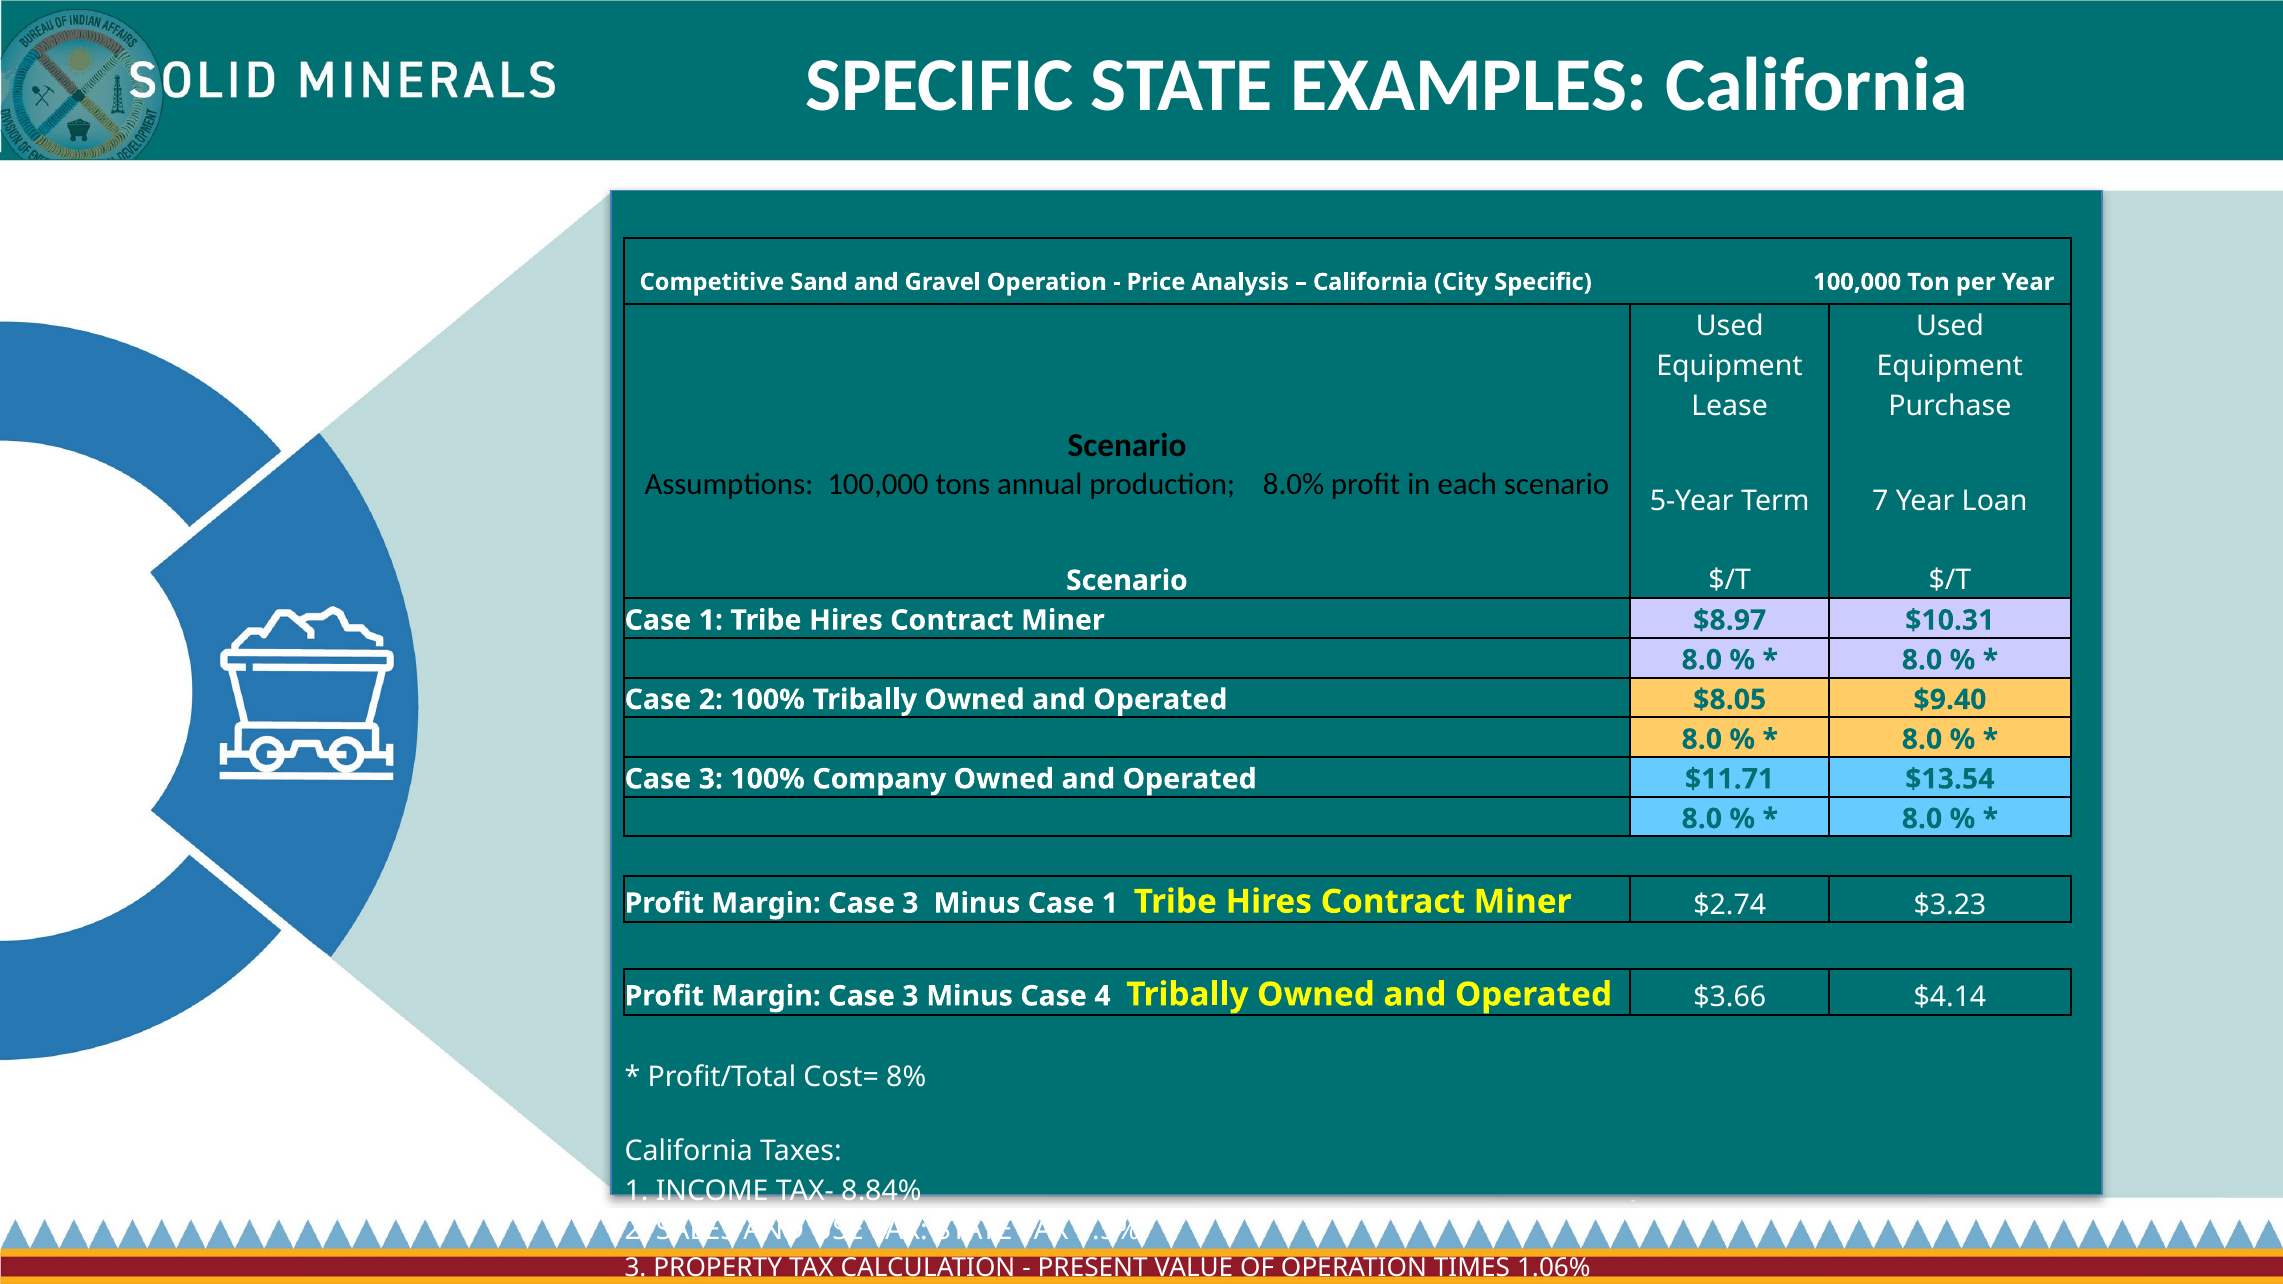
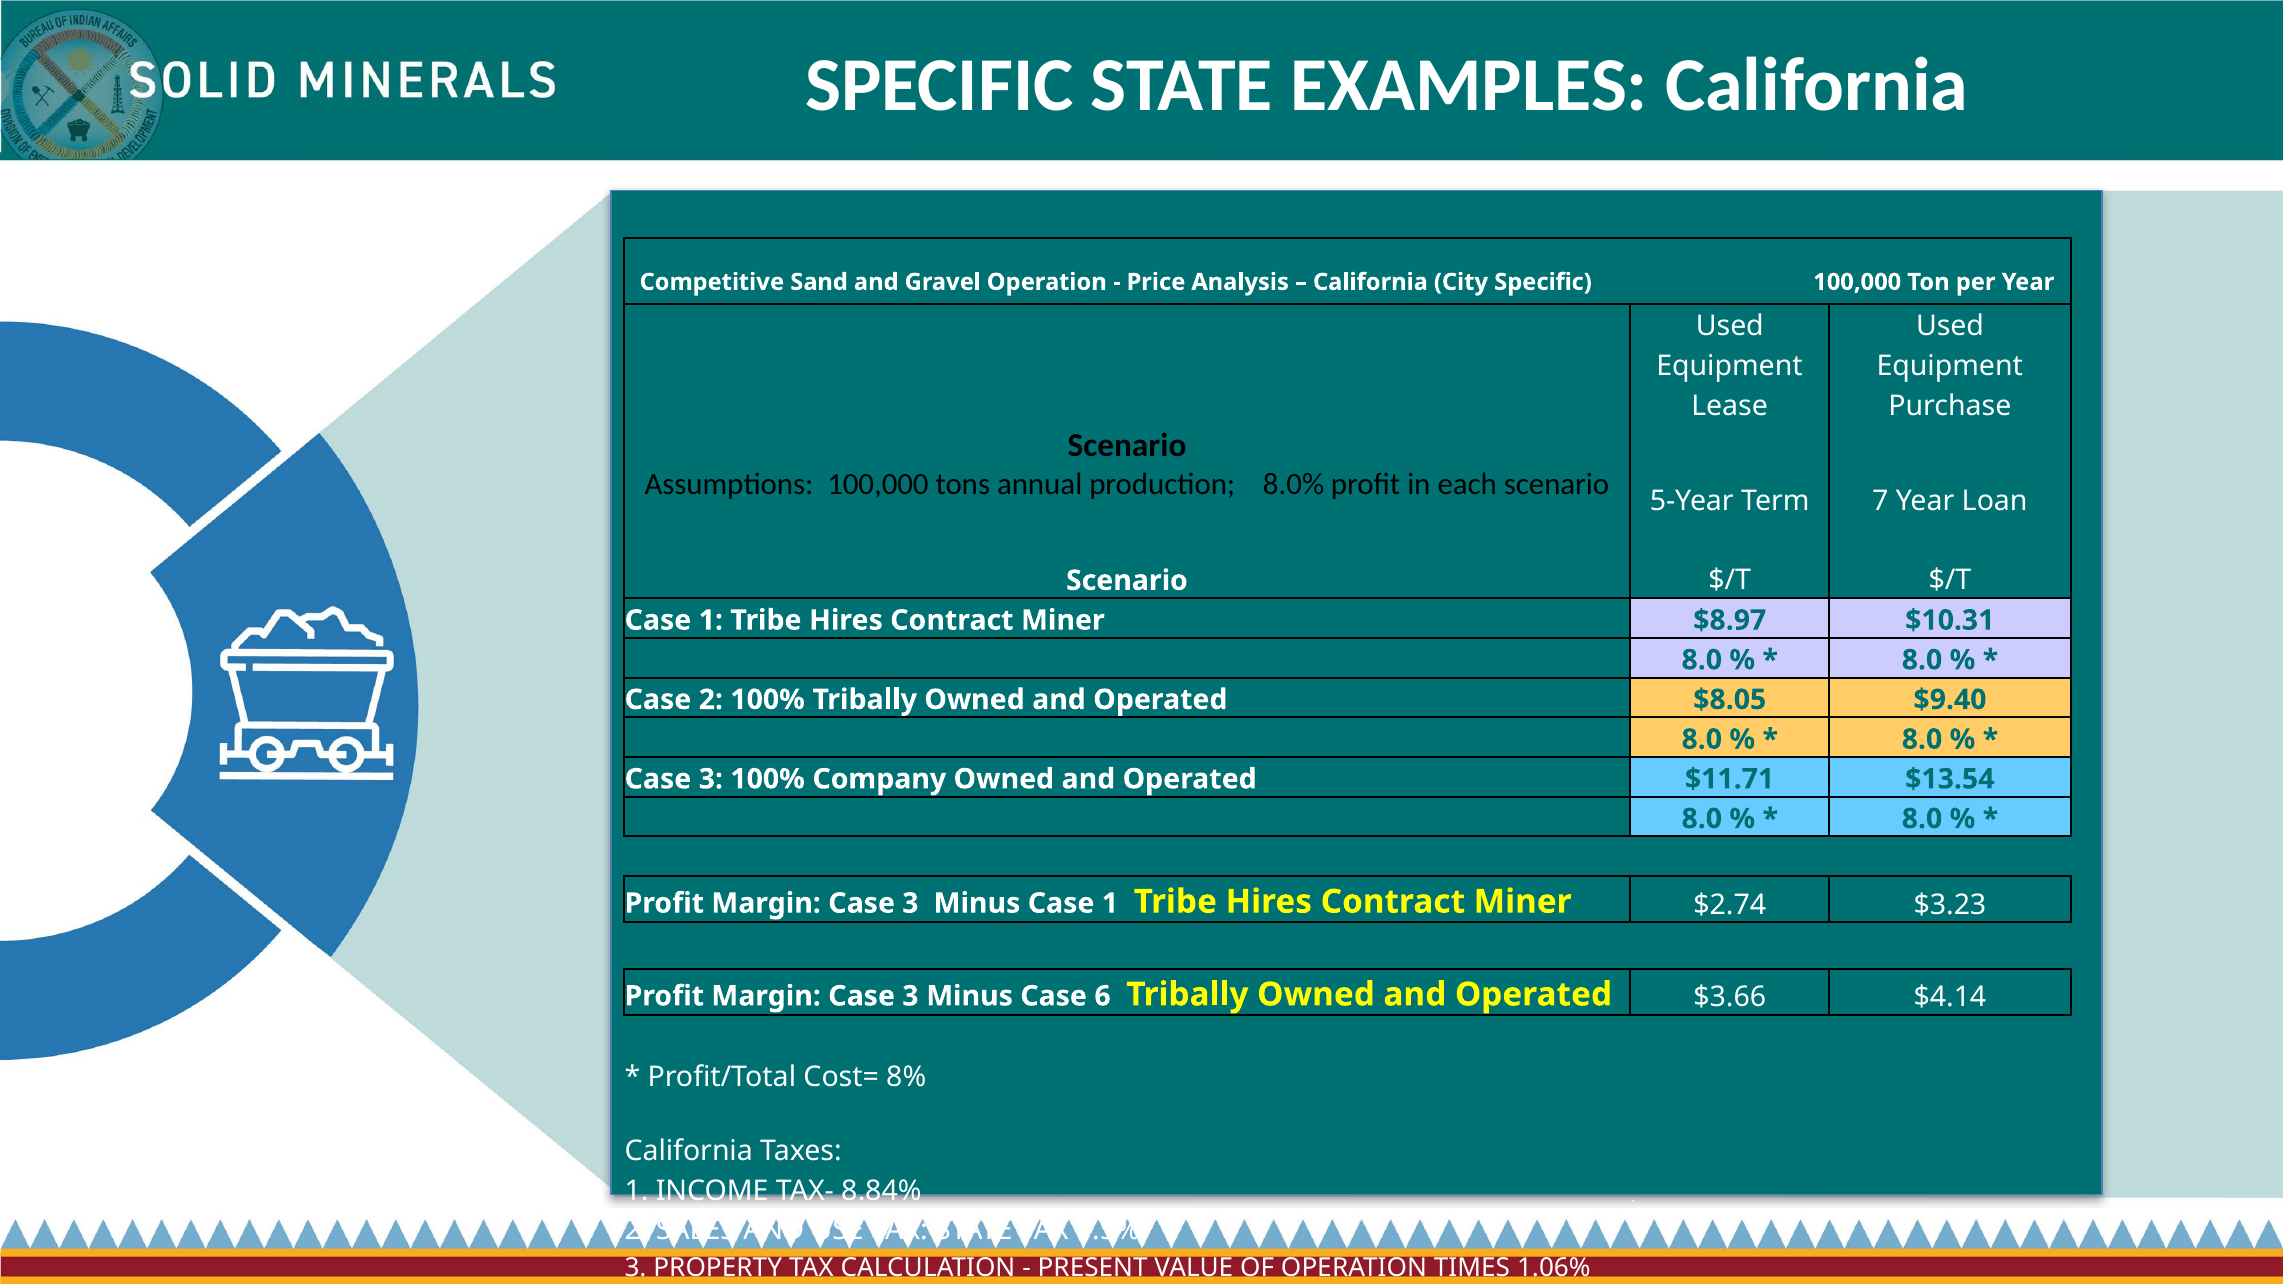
Case 4: 4 -> 6
